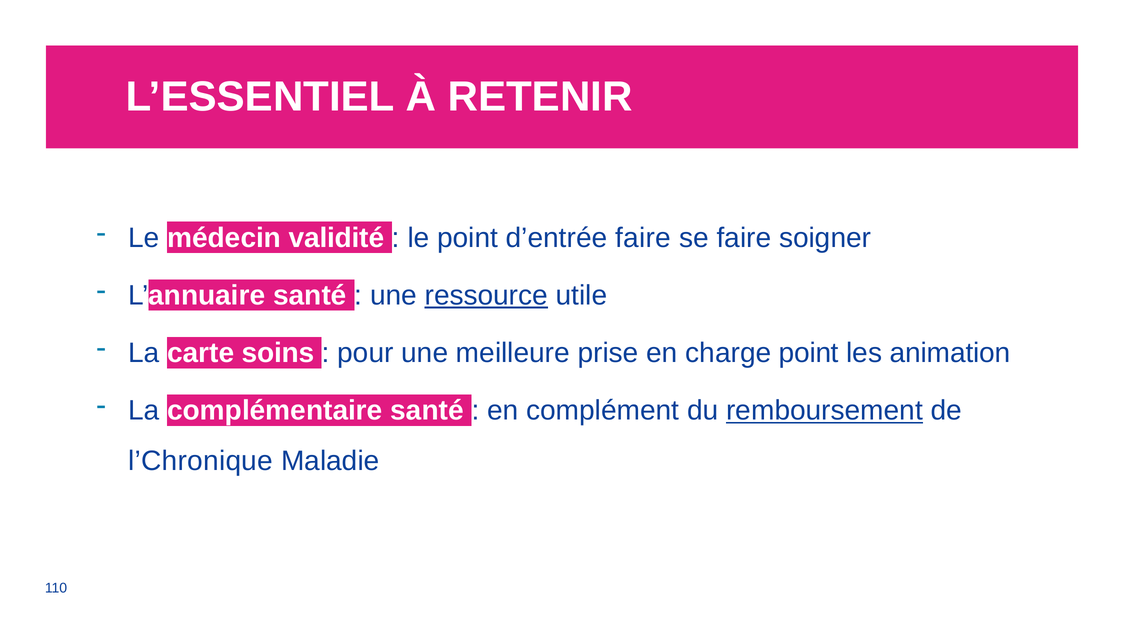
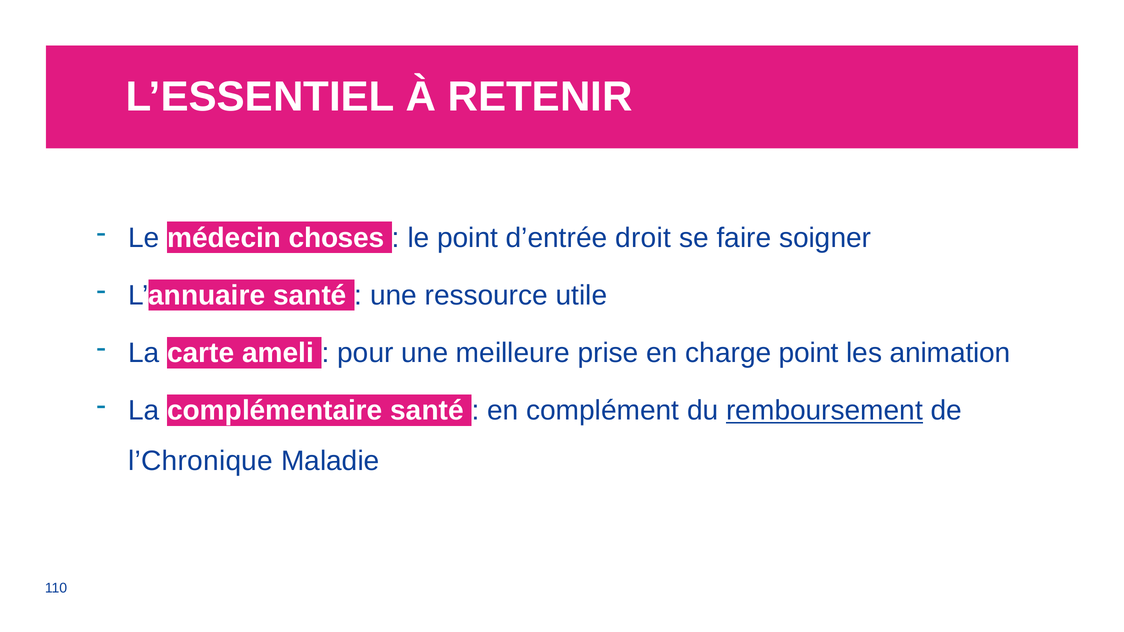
validité: validité -> choses
d’entrée faire: faire -> droit
ressource underline: present -> none
soins: soins -> ameli
